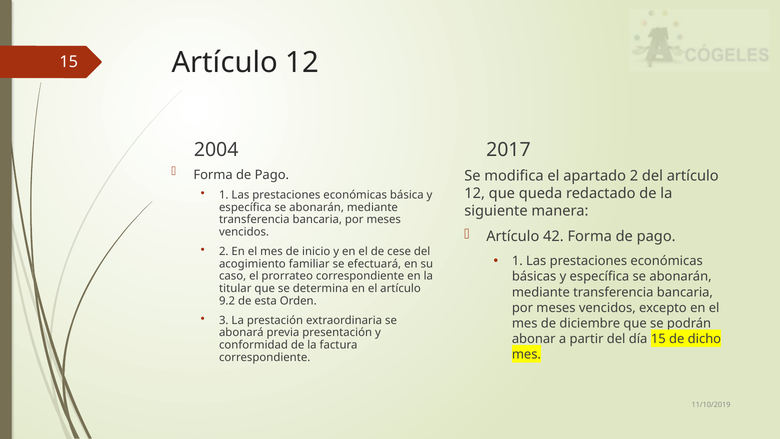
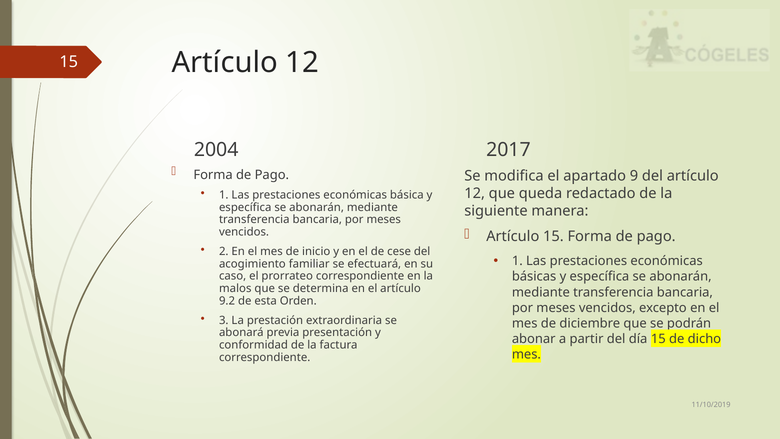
apartado 2: 2 -> 9
Artículo 42: 42 -> 15
titular: titular -> malos
